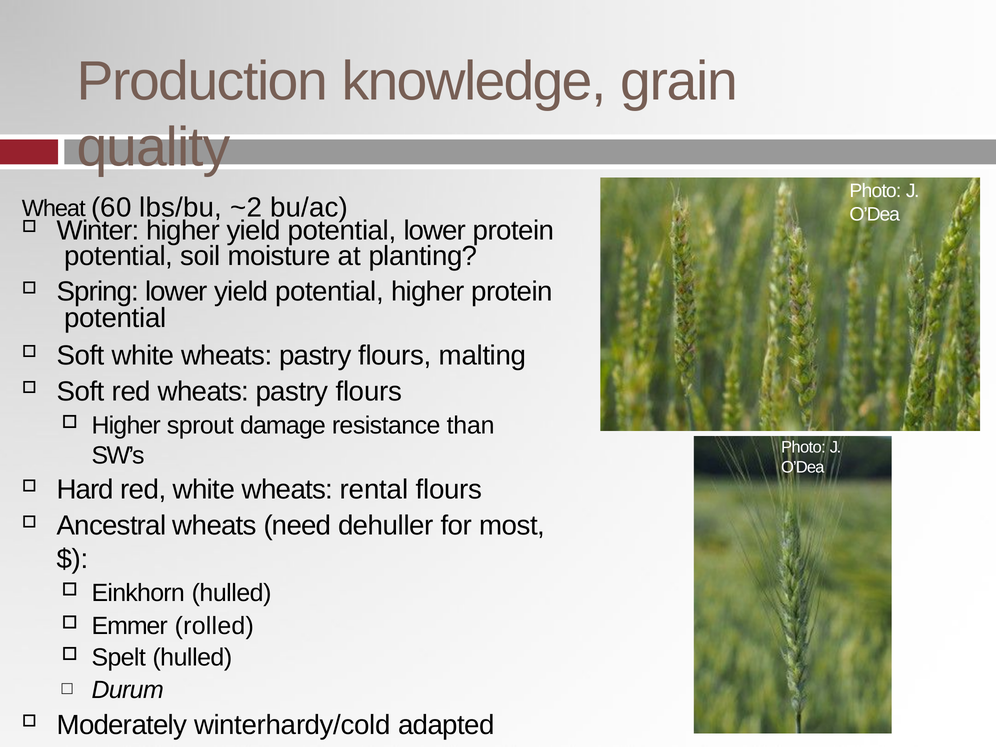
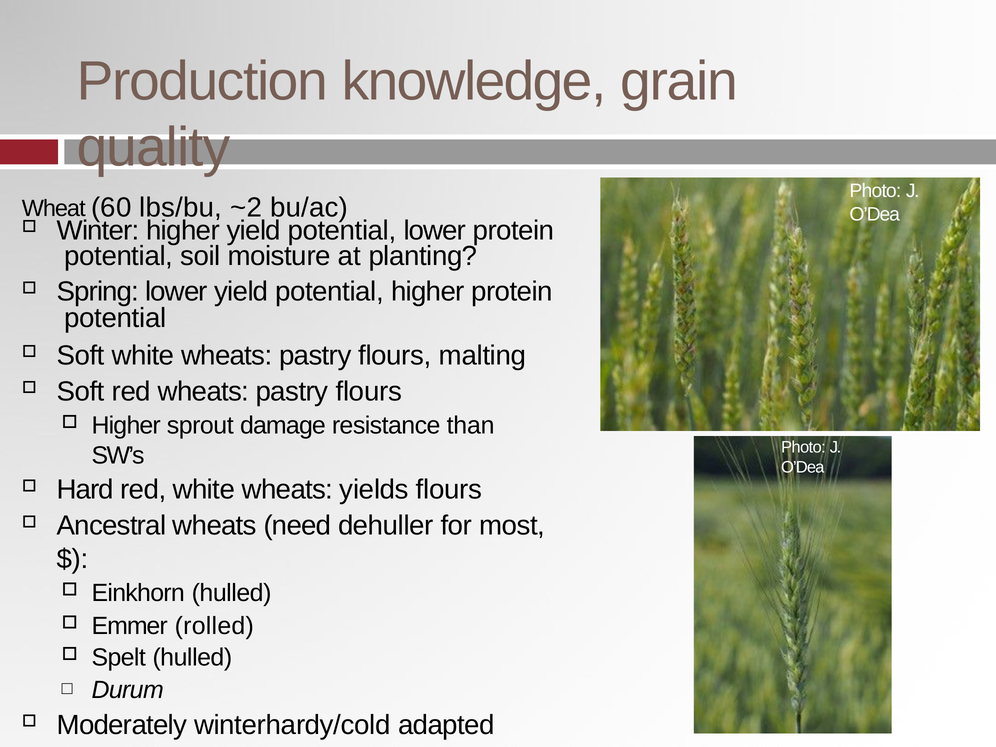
rental: rental -> yields
